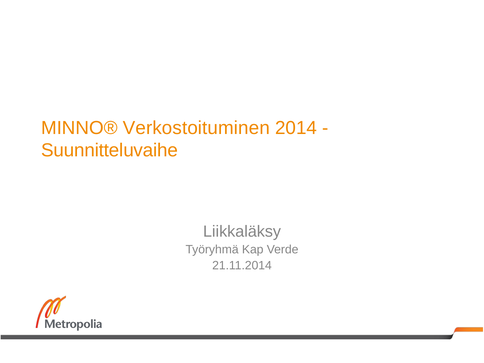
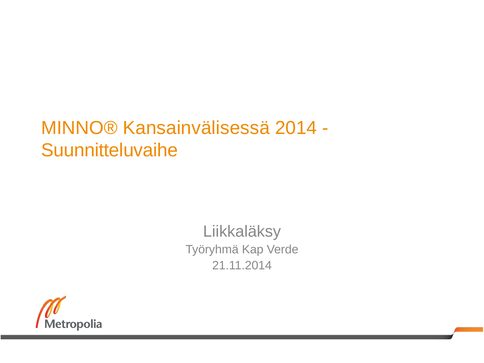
Verkostoituminen: Verkostoituminen -> Kansainvälisessä
